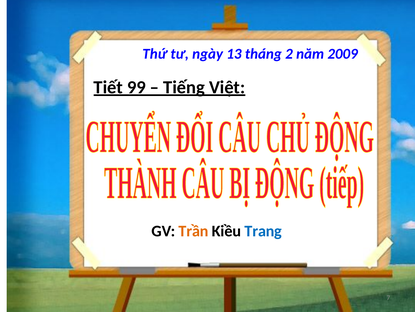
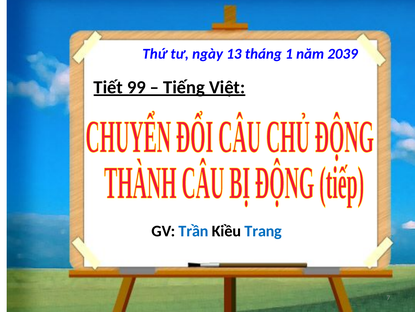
2: 2 -> 1
2009: 2009 -> 2039
Trần colour: orange -> blue
